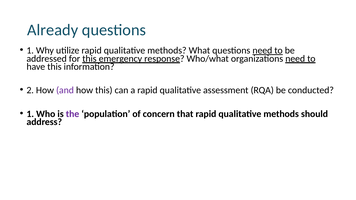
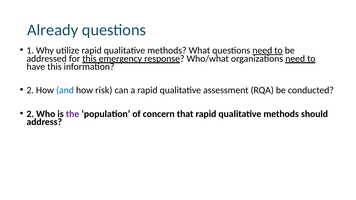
and colour: purple -> blue
how this: this -> risk
1 at (30, 114): 1 -> 2
